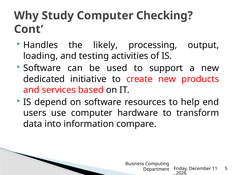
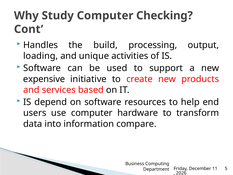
likely: likely -> build
testing: testing -> unique
dedicated: dedicated -> expensive
